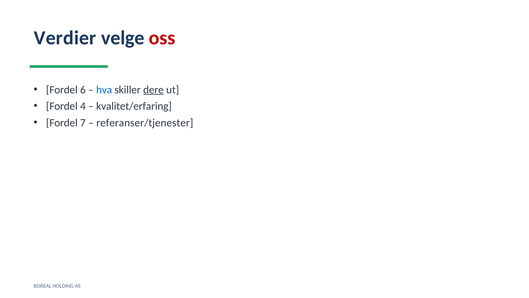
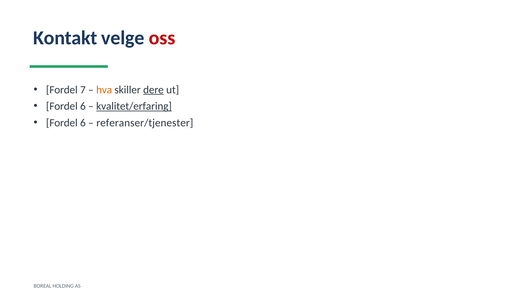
Verdier: Verdier -> Kontakt
6: 6 -> 7
hva colour: blue -> orange
4 at (83, 106): 4 -> 6
kvalitet/erfaring underline: none -> present
7 at (83, 123): 7 -> 6
